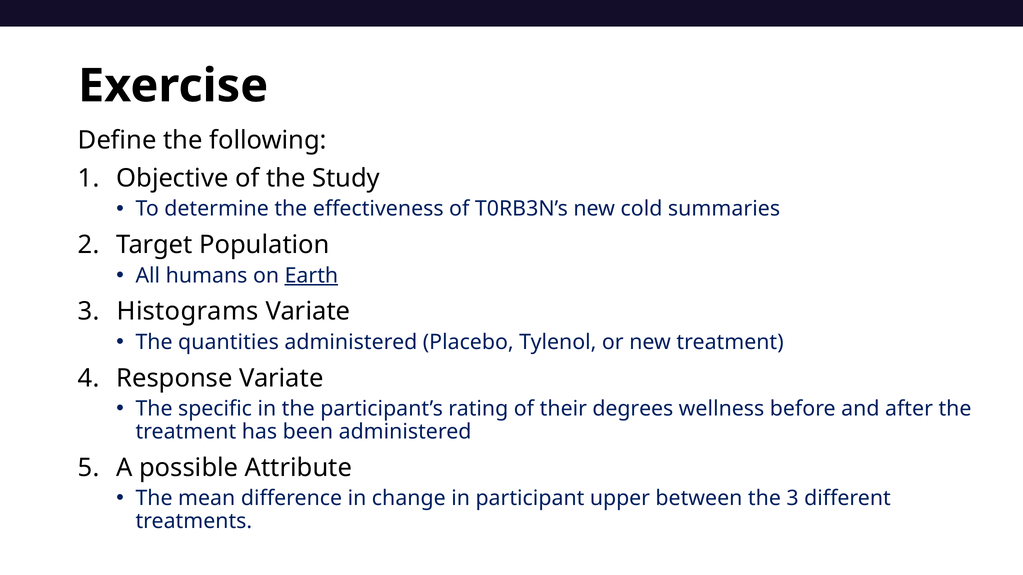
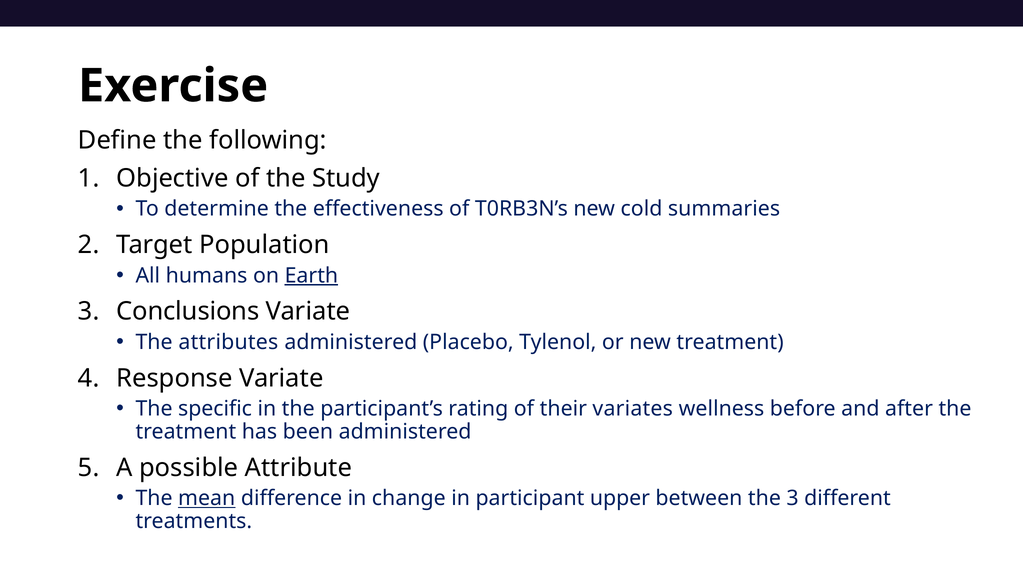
Histograms: Histograms -> Conclusions
quantities: quantities -> attributes
degrees: degrees -> variates
mean underline: none -> present
